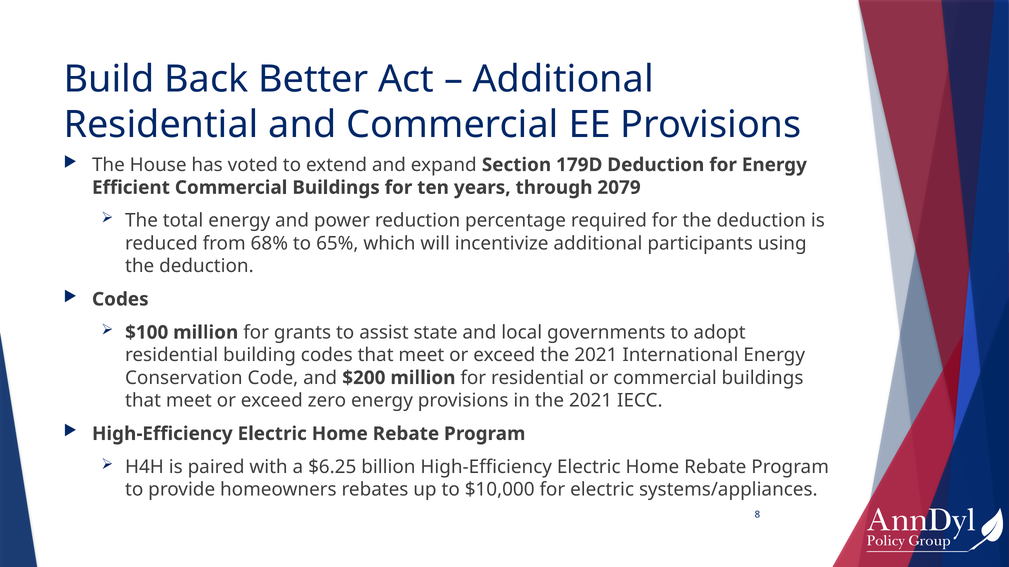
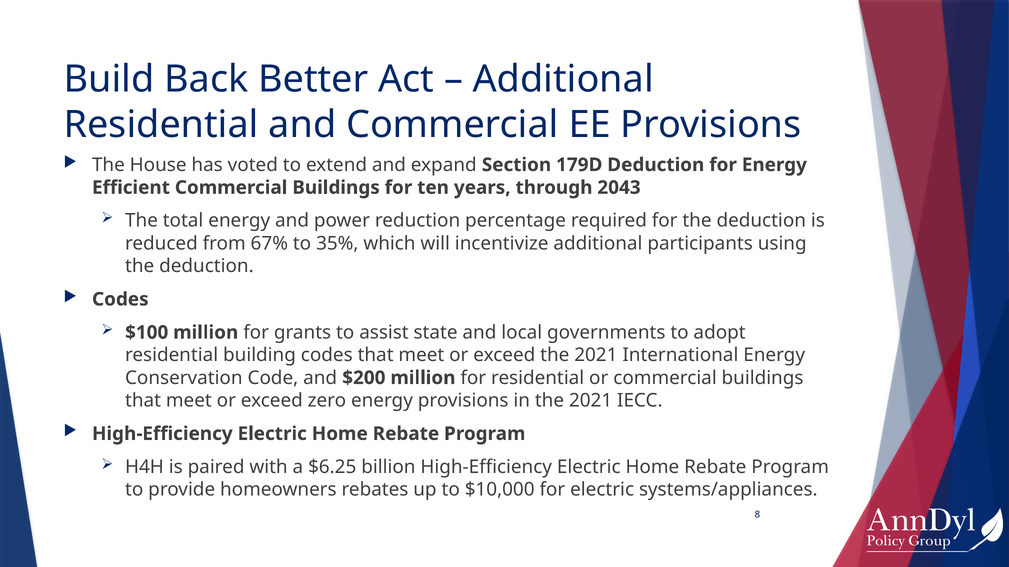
2079: 2079 -> 2043
68%: 68% -> 67%
65%: 65% -> 35%
